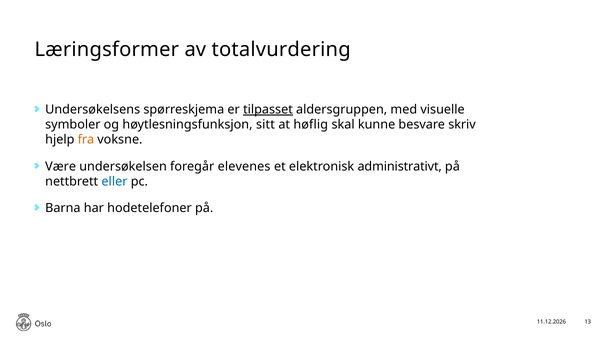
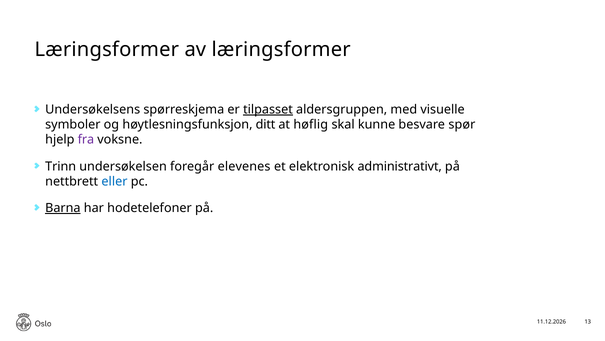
av totalvurdering: totalvurdering -> læringsformer
sitt: sitt -> ditt
skriv: skriv -> spør
fra colour: orange -> purple
Være: Være -> Trinn
Barna underline: none -> present
